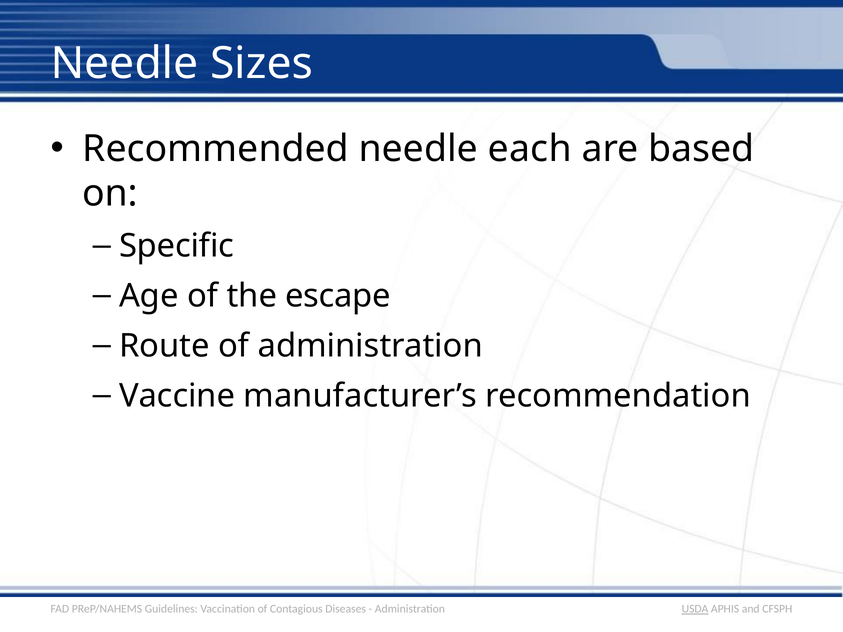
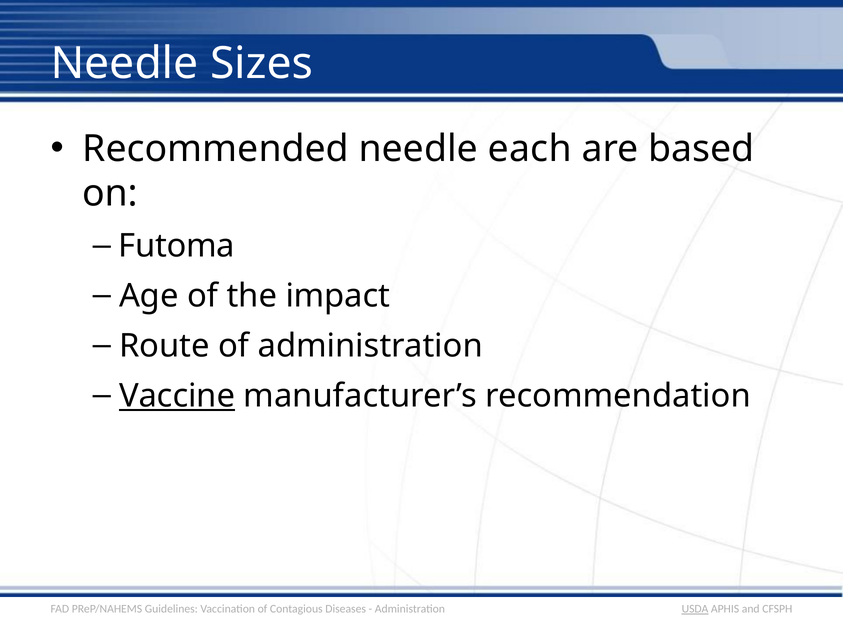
Specific: Specific -> Futoma
escape: escape -> impact
Vaccine underline: none -> present
